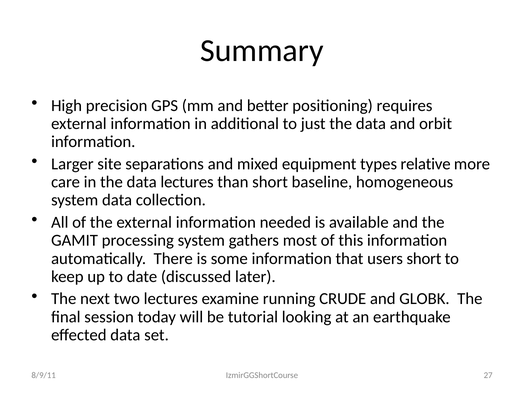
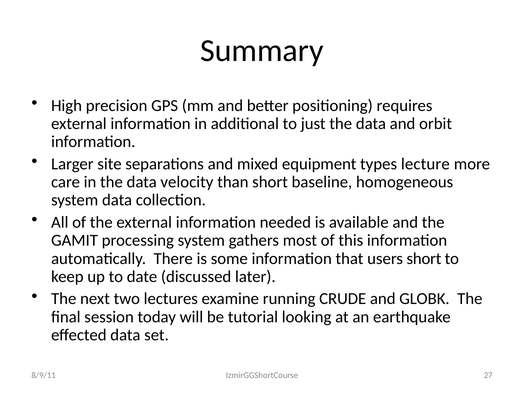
relative: relative -> lecture
data lectures: lectures -> velocity
